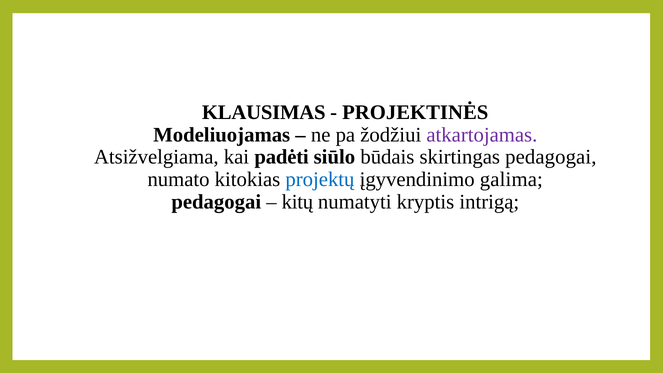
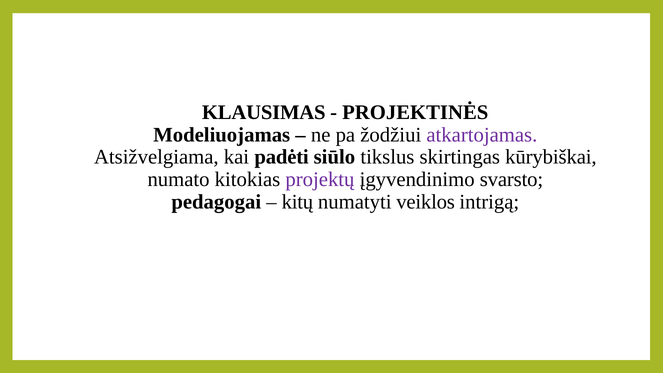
būdais: būdais -> tikslus
skirtingas pedagogai: pedagogai -> kūrybiškai
projektų colour: blue -> purple
galima: galima -> svarsto
kryptis: kryptis -> veiklos
